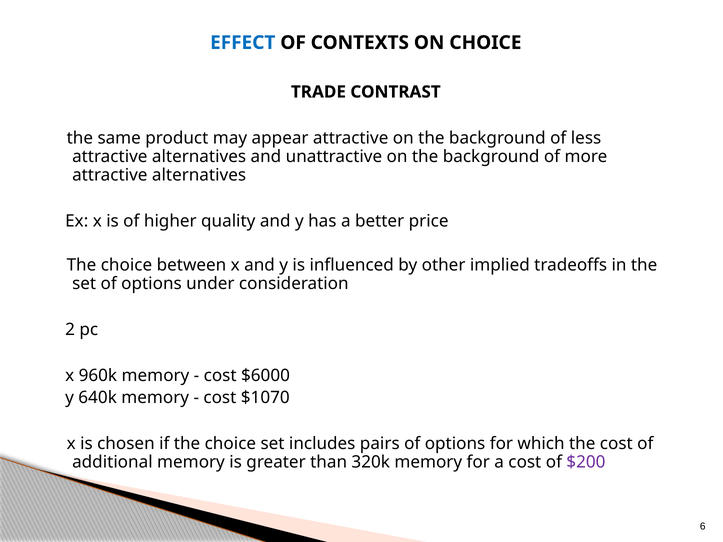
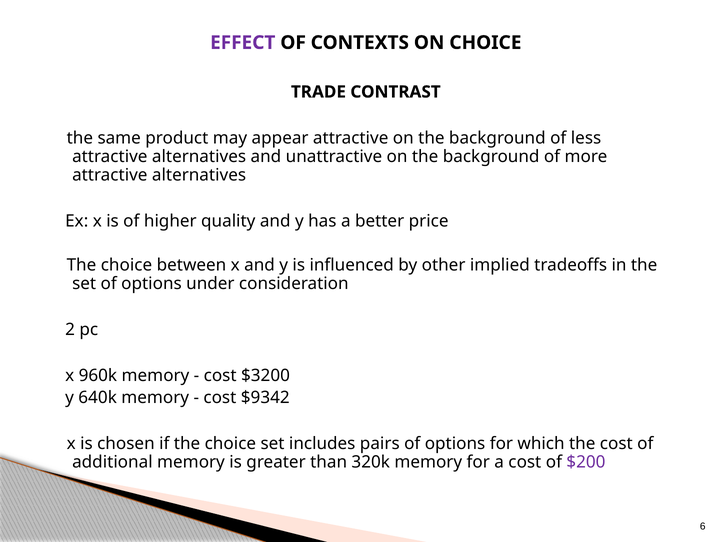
EFFECT colour: blue -> purple
$6000: $6000 -> $3200
$1070: $1070 -> $9342
